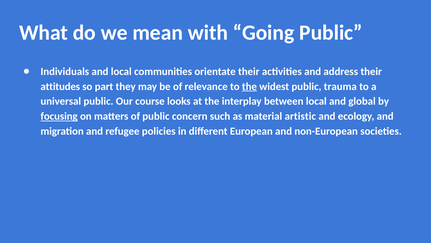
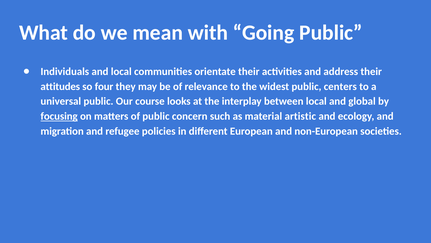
part: part -> four
the at (249, 86) underline: present -> none
trauma: trauma -> centers
